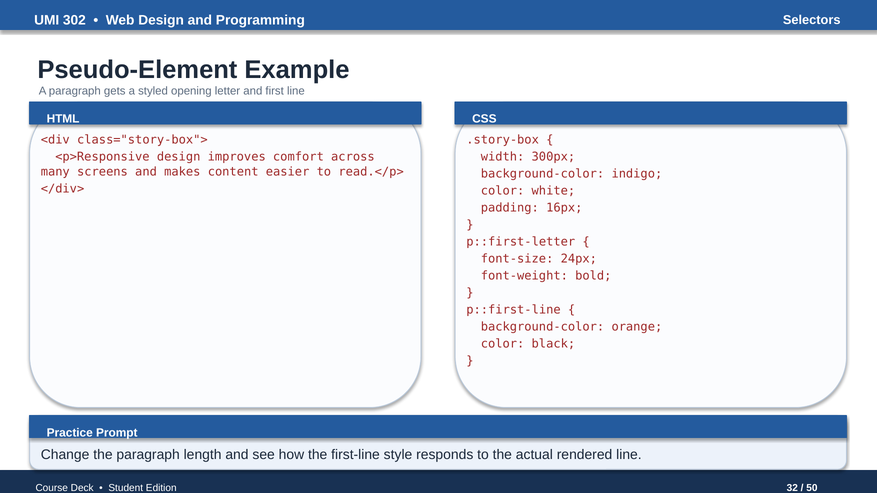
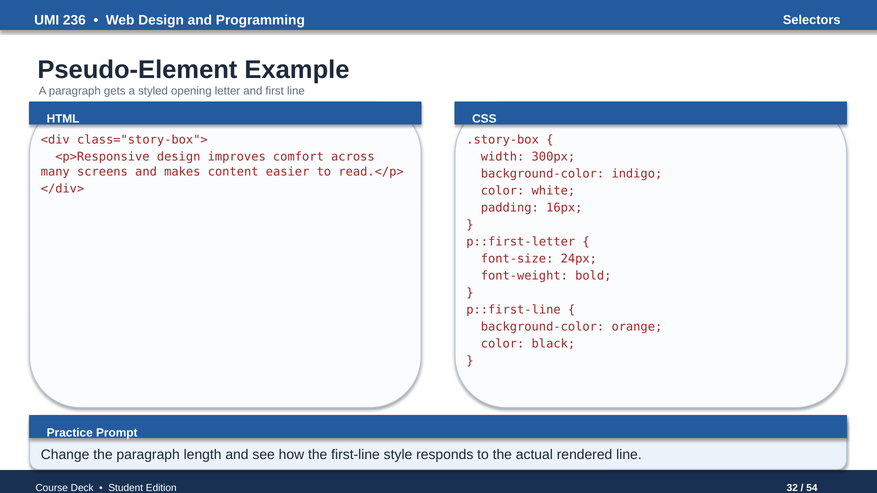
302: 302 -> 236
50: 50 -> 54
